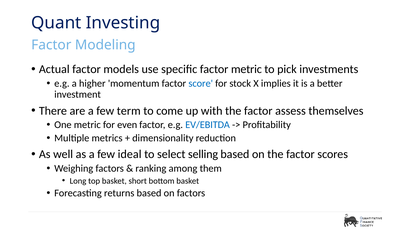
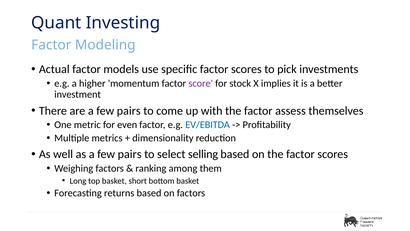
specific factor metric: metric -> scores
score colour: blue -> purple
are a few term: term -> pairs
as a few ideal: ideal -> pairs
